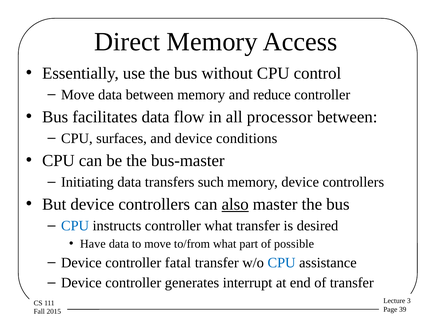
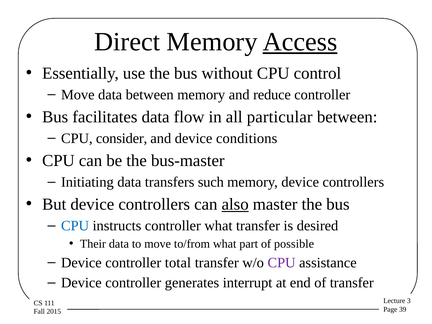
Access underline: none -> present
processor: processor -> particular
surfaces: surfaces -> consider
Have: Have -> Their
fatal: fatal -> total
CPU at (282, 263) colour: blue -> purple
